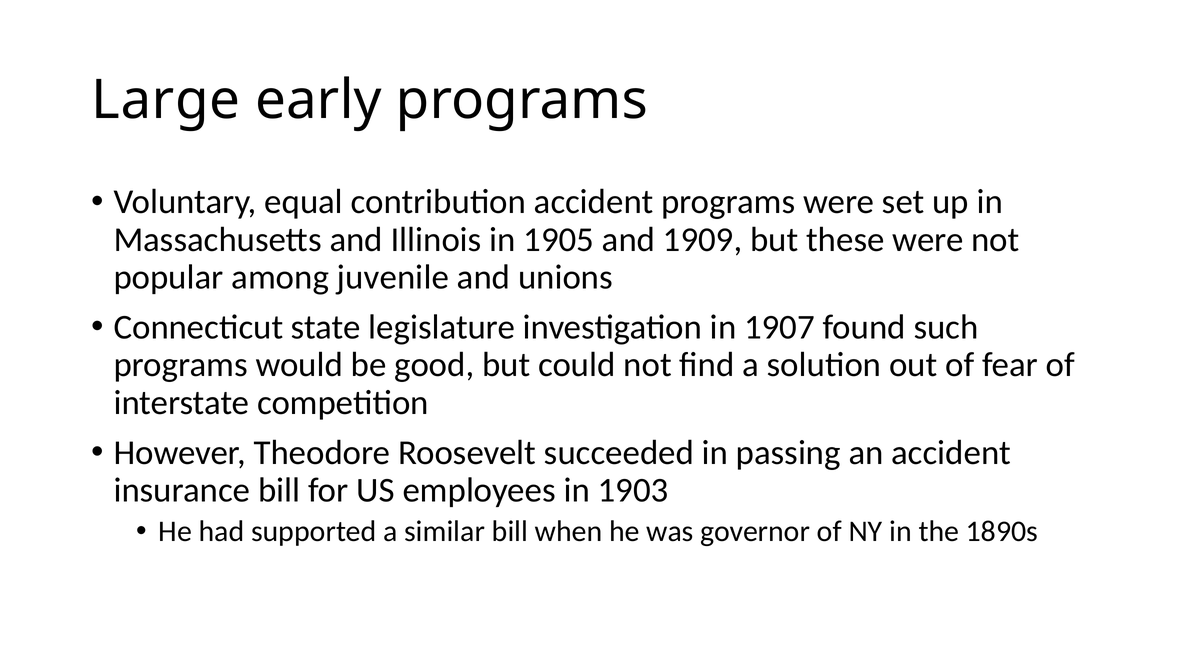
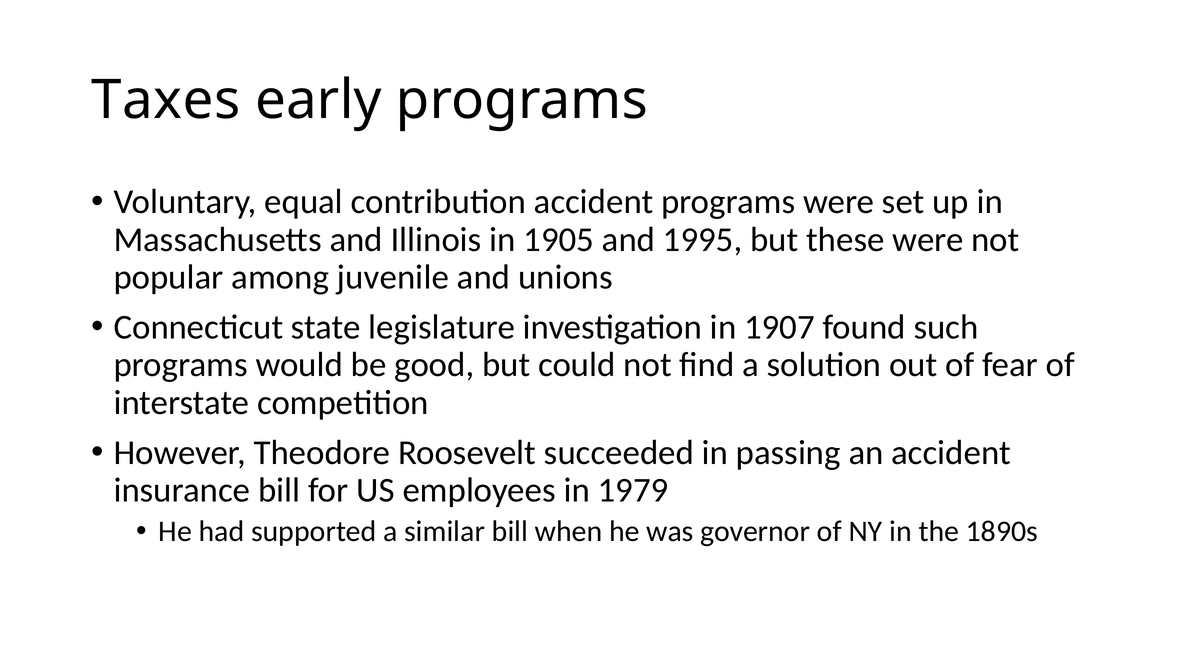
Large: Large -> Taxes
1909: 1909 -> 1995
1903: 1903 -> 1979
